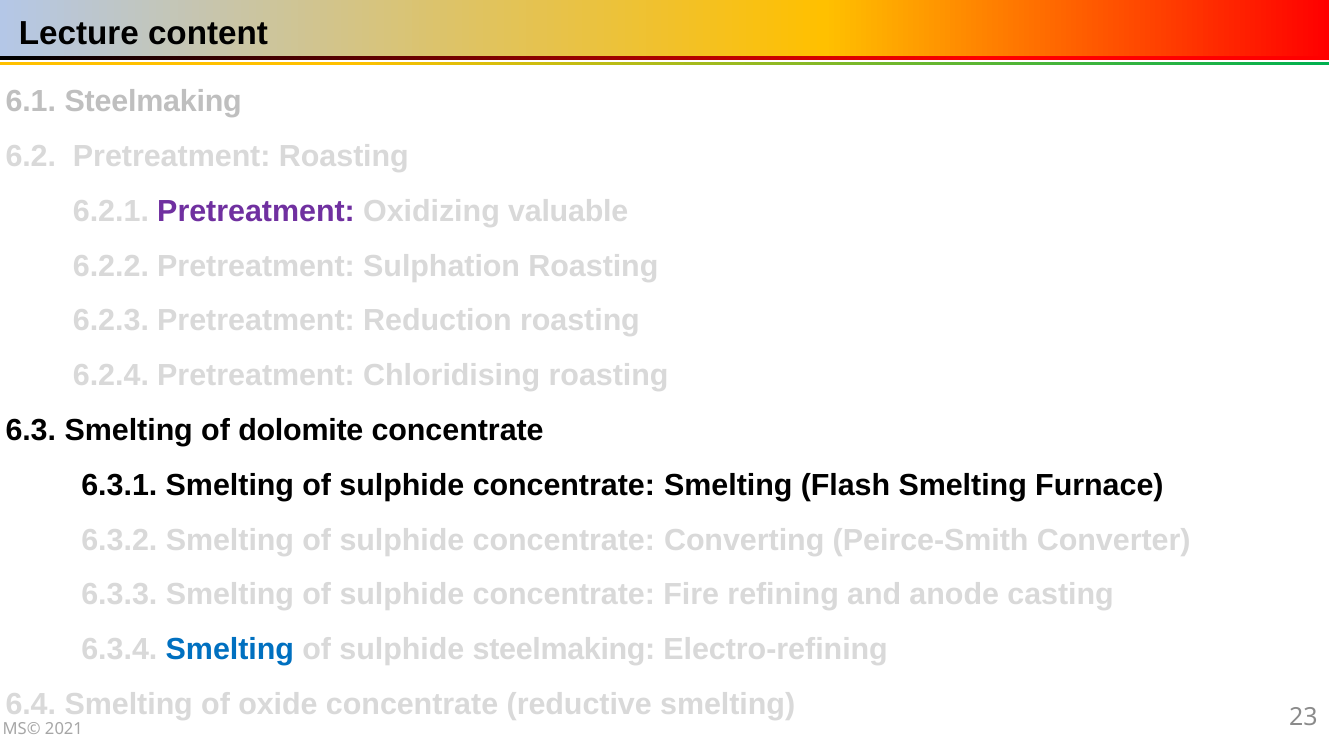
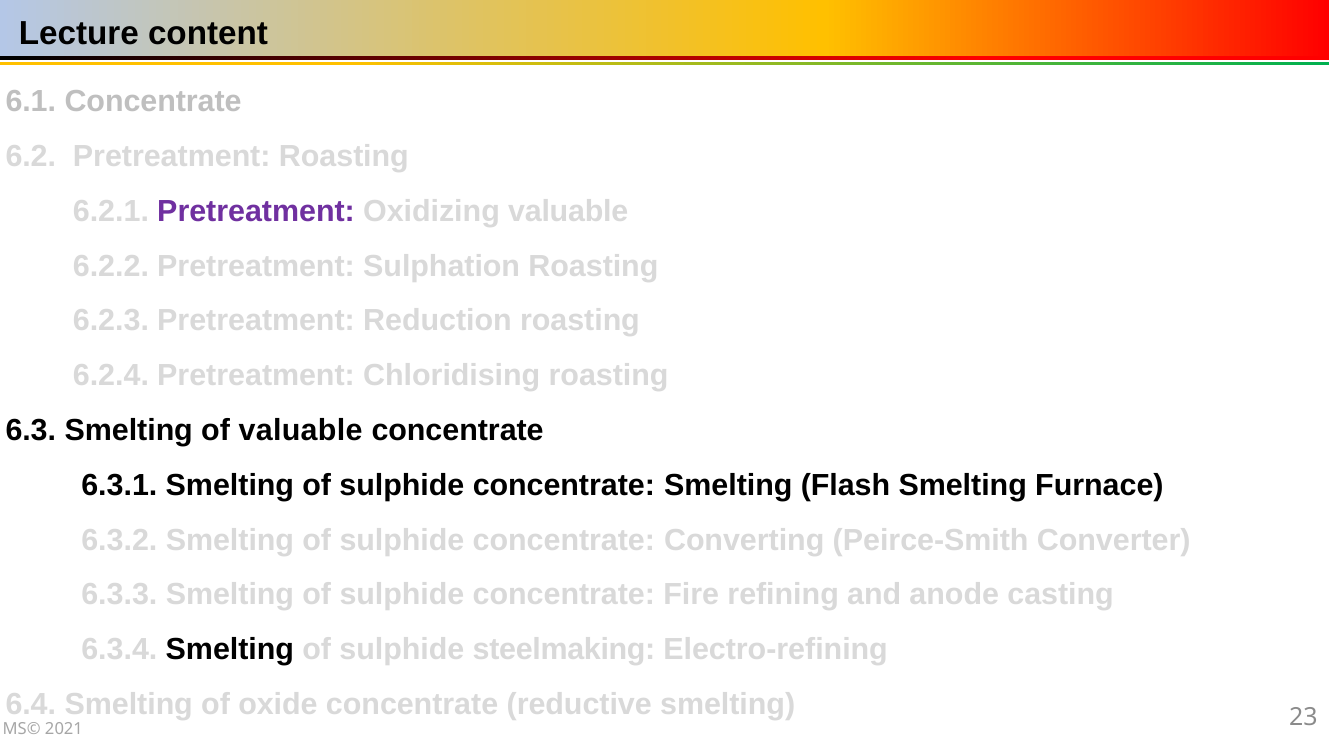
6.1 Steelmaking: Steelmaking -> Concentrate
of dolomite: dolomite -> valuable
Smelting at (230, 649) colour: blue -> black
